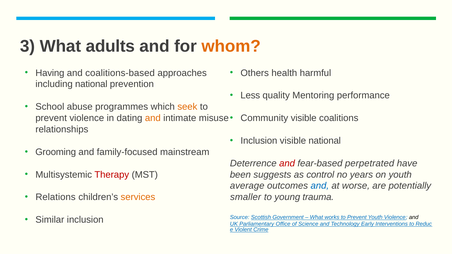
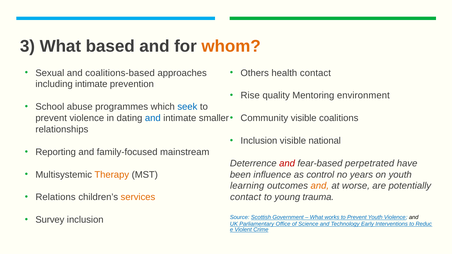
adults: adults -> based
Having: Having -> Sexual
health harmful: harmful -> contact
including national: national -> intimate
Less: Less -> Rise
performance: performance -> environment
seek colour: orange -> blue
and at (153, 118) colour: orange -> blue
misuse: misuse -> smaller
Grooming: Grooming -> Reporting
Therapy colour: red -> orange
suggests: suggests -> influence
average: average -> learning
and at (320, 186) colour: blue -> orange
smaller at (246, 197): smaller -> contact
Similar: Similar -> Survey
